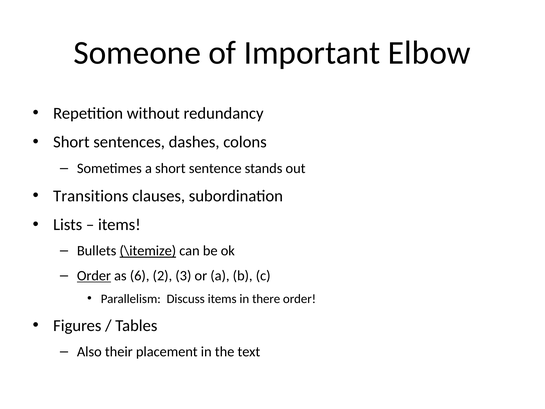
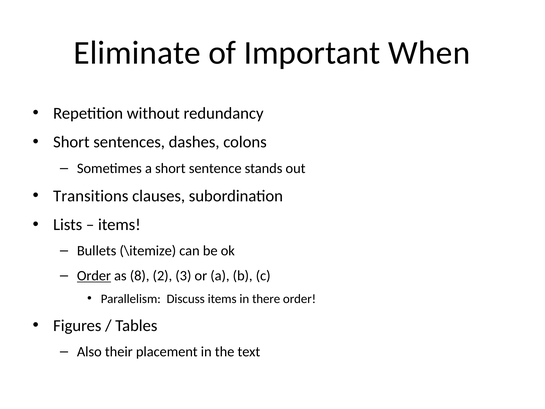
Someone: Someone -> Eliminate
Elbow: Elbow -> When
\itemize underline: present -> none
6: 6 -> 8
